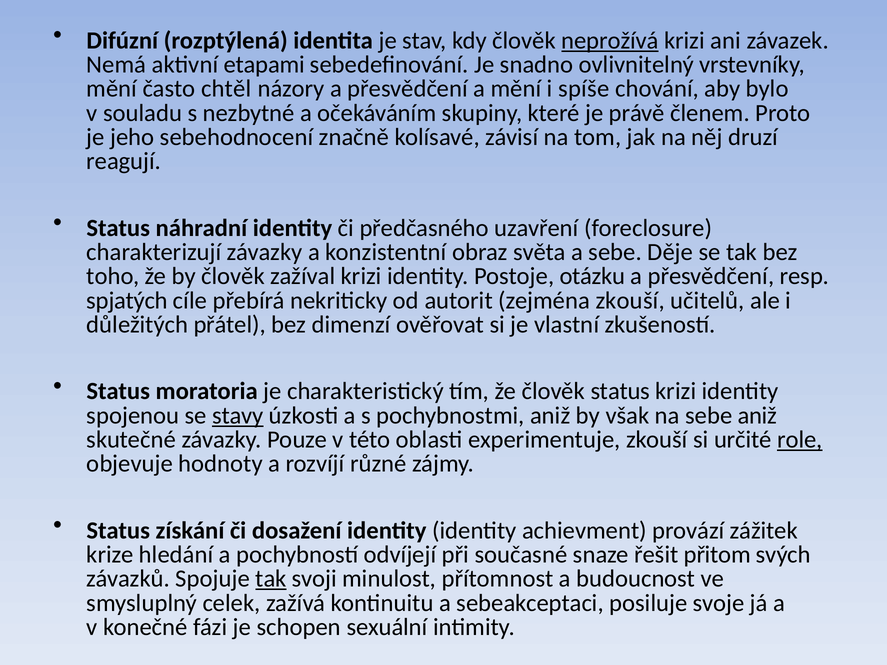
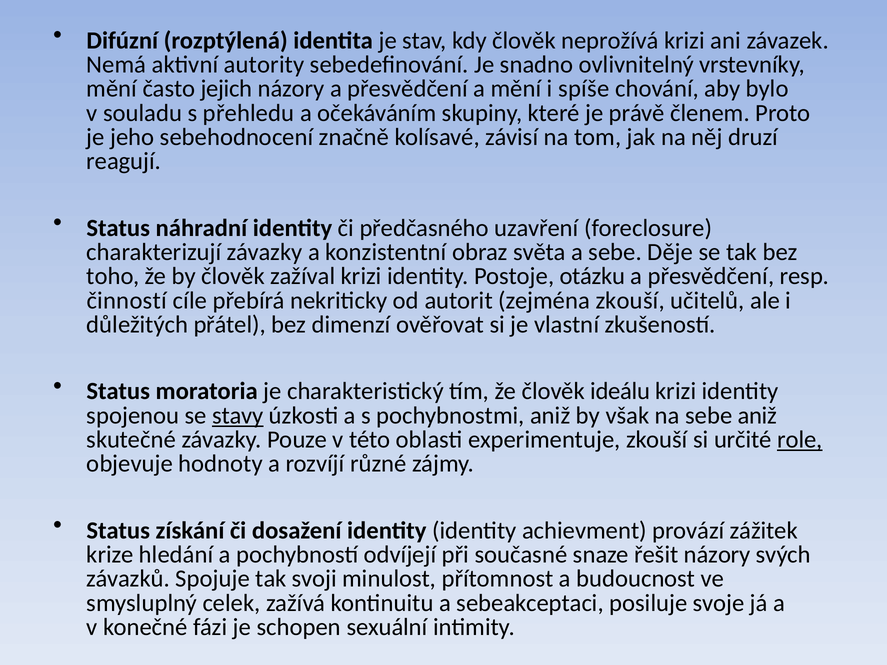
neprožívá underline: present -> none
etapami: etapami -> autority
chtěl: chtěl -> jejich
nezbytné: nezbytné -> přehledu
spjatých: spjatých -> činností
člověk status: status -> ideálu
řešit přitom: přitom -> názory
tak at (271, 579) underline: present -> none
